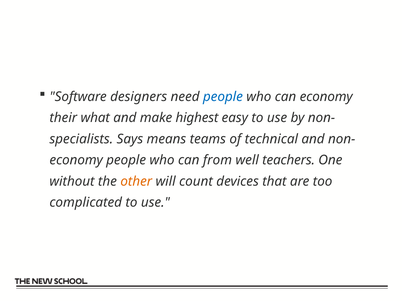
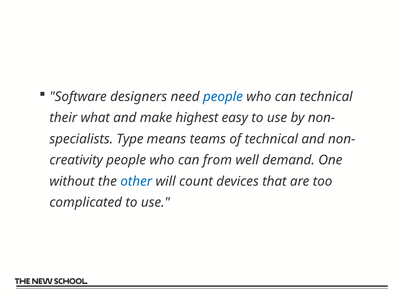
can economy: economy -> technical
Says: Says -> Type
economy at (76, 160): economy -> creativity
teachers: teachers -> demand
other colour: orange -> blue
